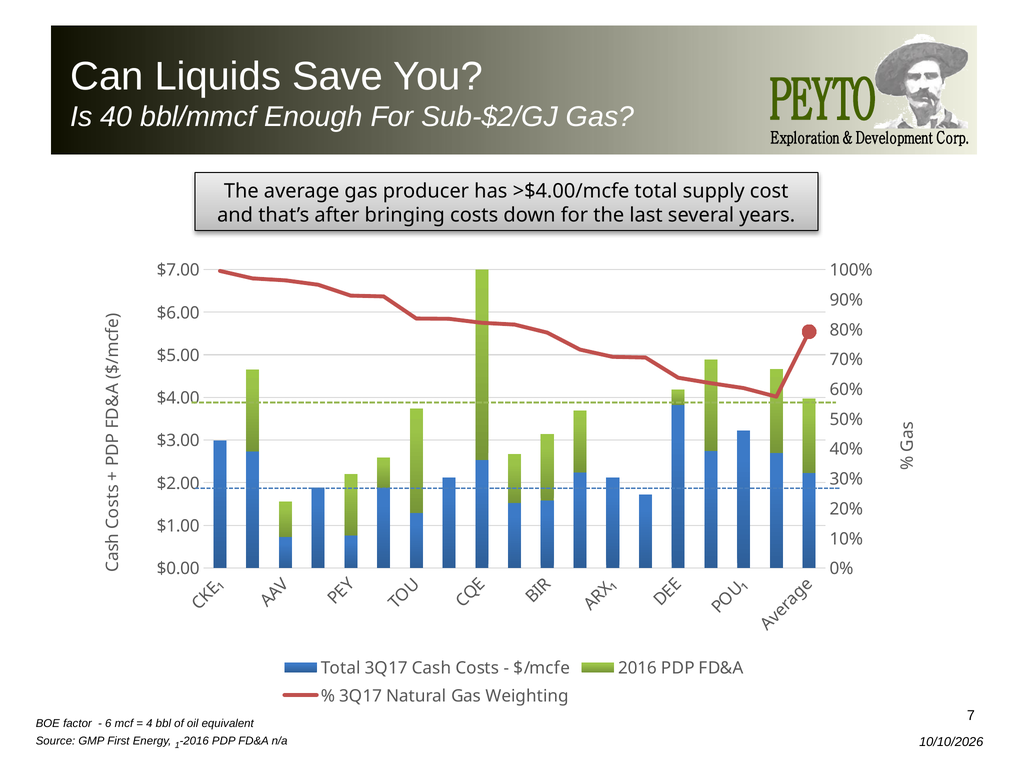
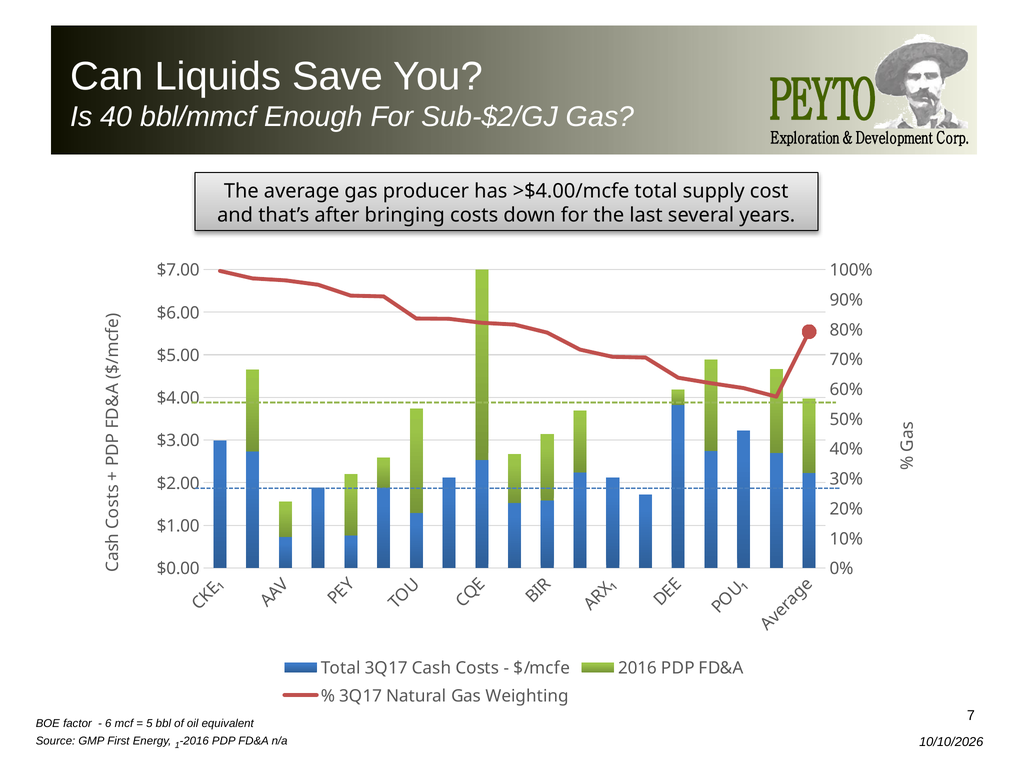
4: 4 -> 5
